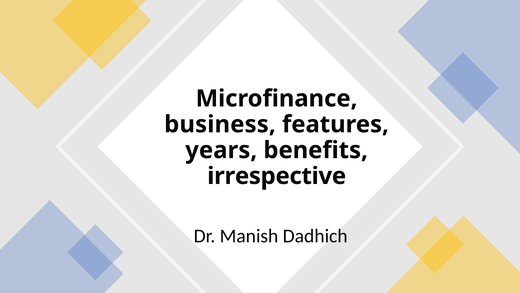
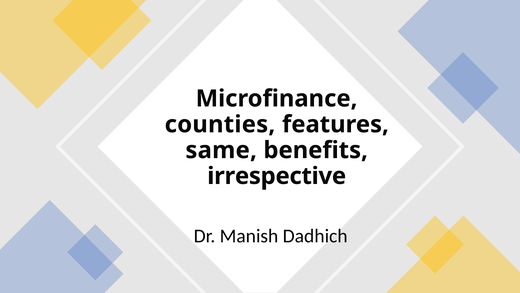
business: business -> counties
years: years -> same
